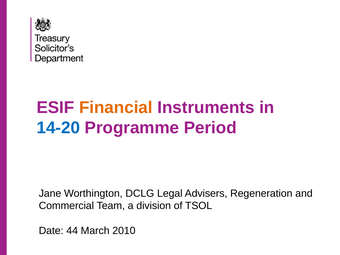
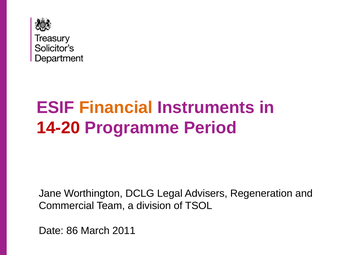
14-20 colour: blue -> red
44: 44 -> 86
2010: 2010 -> 2011
